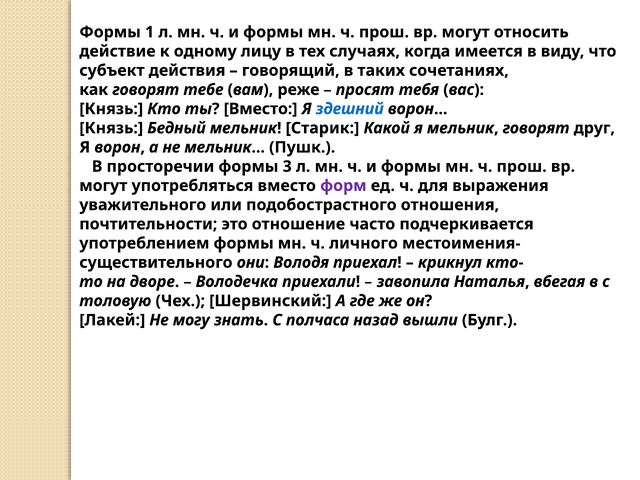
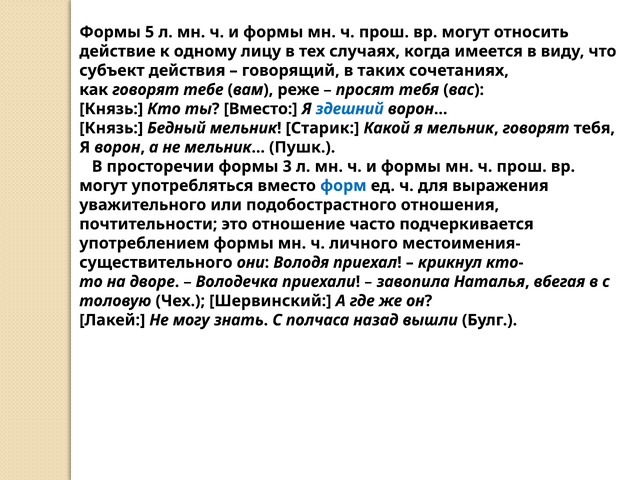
1: 1 -> 5
говорят друг: друг -> тебя
форм colour: purple -> blue
